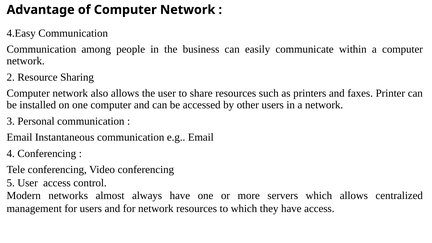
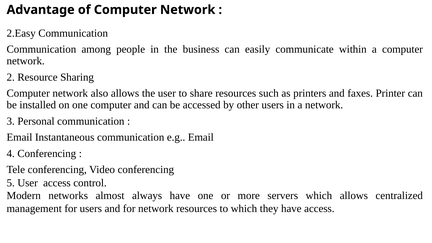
4.Easy: 4.Easy -> 2.Easy
